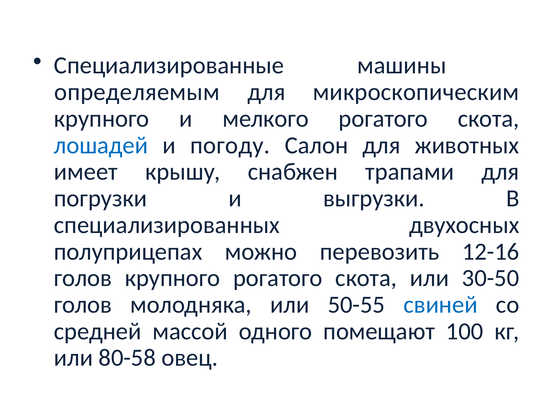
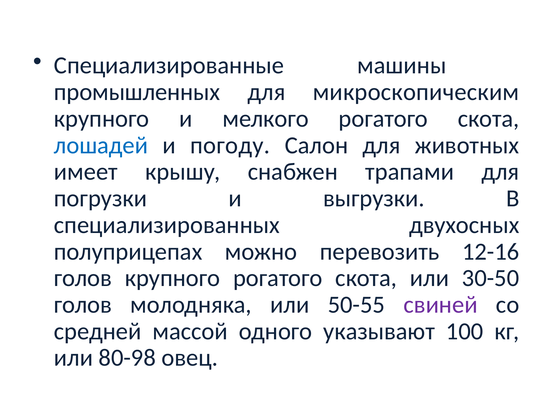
определяемым: определяемым -> промышленных
свиней colour: blue -> purple
помещают: помещают -> указывают
80-58: 80-58 -> 80-98
